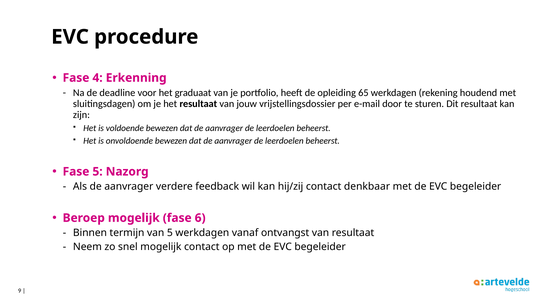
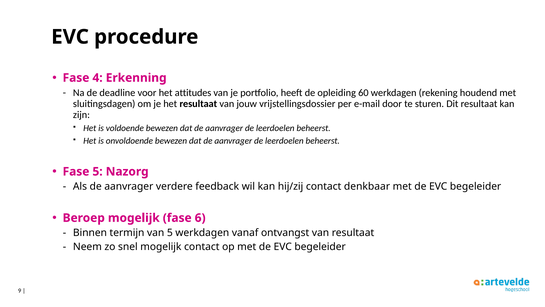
graduaat: graduaat -> attitudes
65: 65 -> 60
